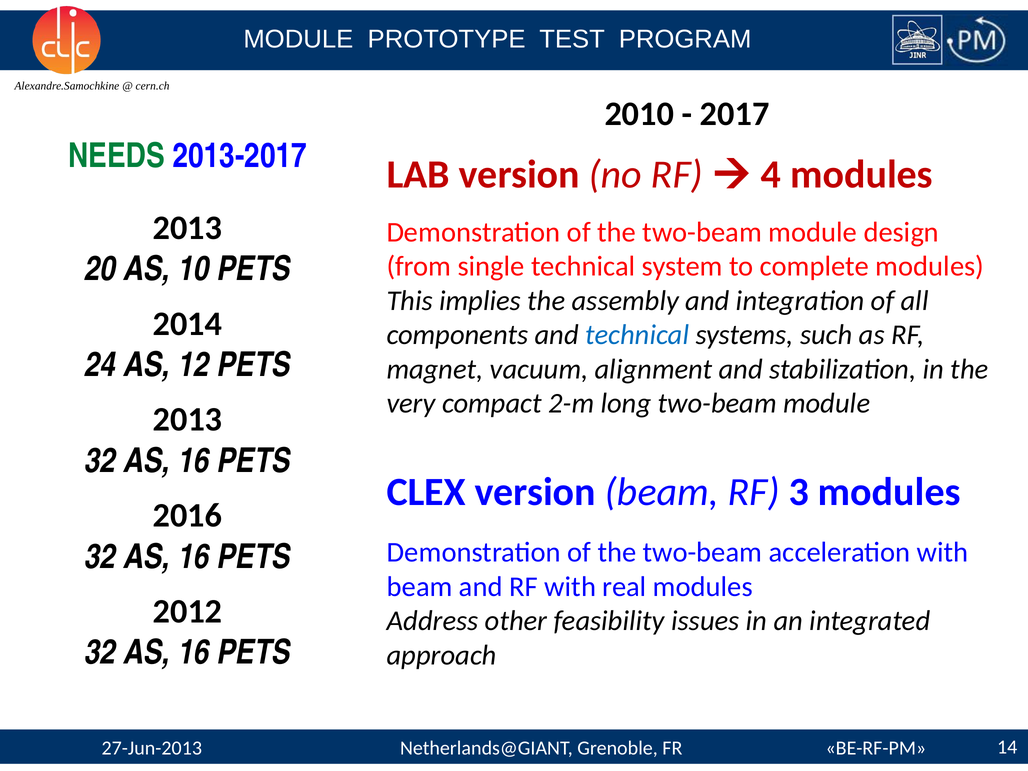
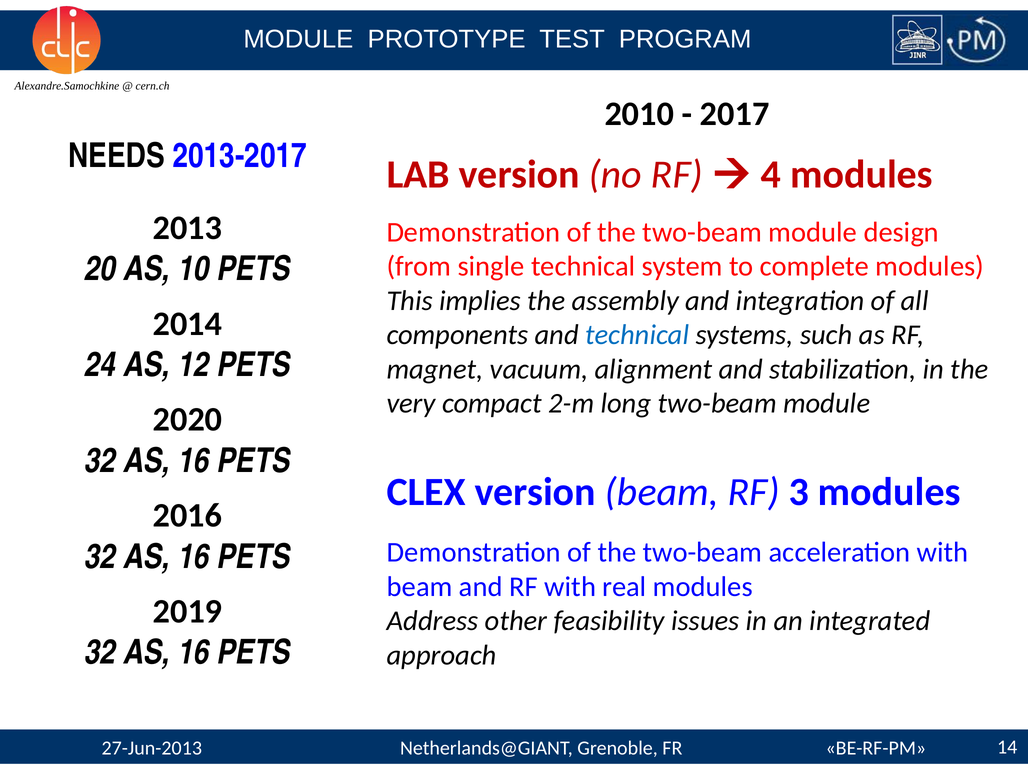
NEEDS colour: green -> black
2013 at (188, 420): 2013 -> 2020
2012: 2012 -> 2019
